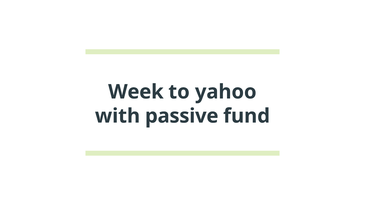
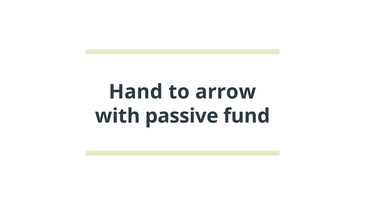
Week: Week -> Hand
yahoo: yahoo -> arrow
